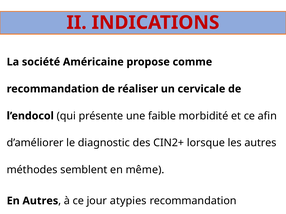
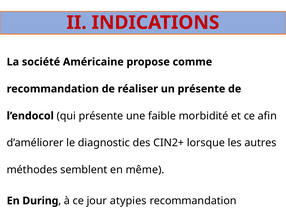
un cervicale: cervicale -> présente
En Autres: Autres -> During
